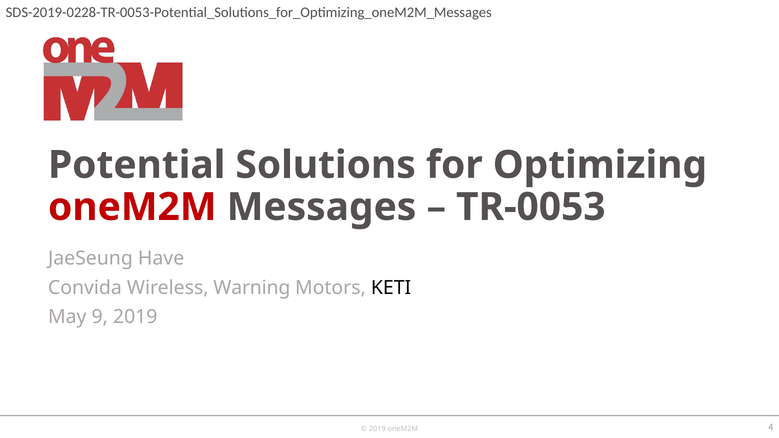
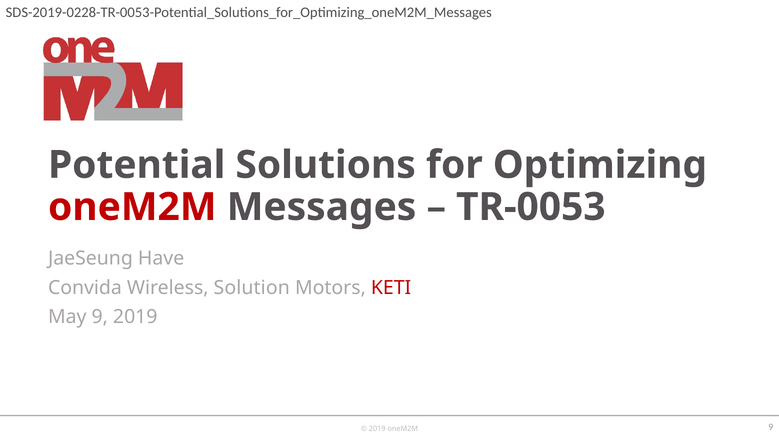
Warning: Warning -> Solution
KETI colour: black -> red
oneM2M 4: 4 -> 9
